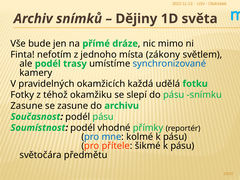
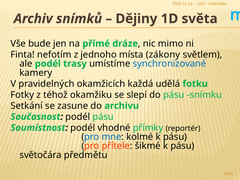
Zasune at (27, 106): Zasune -> Setkání
